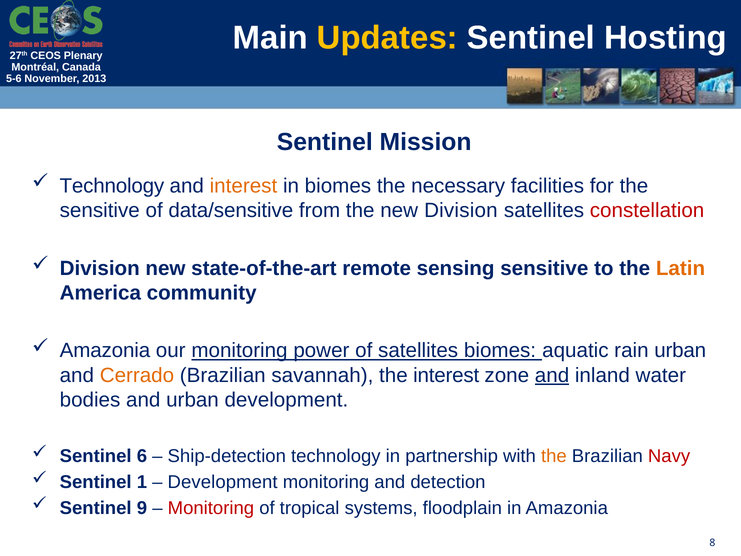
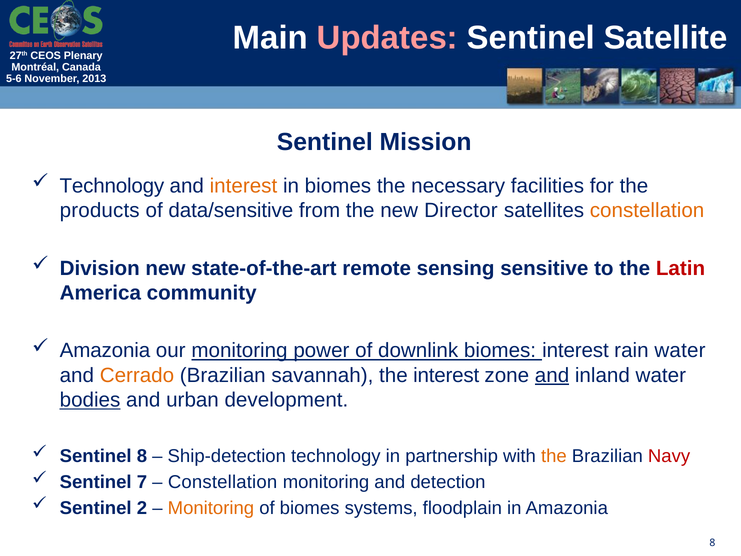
Updates colour: yellow -> pink
Hosting: Hosting -> Satellite
sensitive at (100, 211): sensitive -> products
new Division: Division -> Director
constellation at (647, 211) colour: red -> orange
Latin colour: orange -> red
of satellites: satellites -> downlink
biomes aquatic: aquatic -> interest
rain urban: urban -> water
bodies underline: none -> present
Sentinel 6: 6 -> 8
1: 1 -> 7
Development at (223, 482): Development -> Constellation
9: 9 -> 2
Monitoring at (211, 508) colour: red -> orange
of tropical: tropical -> biomes
